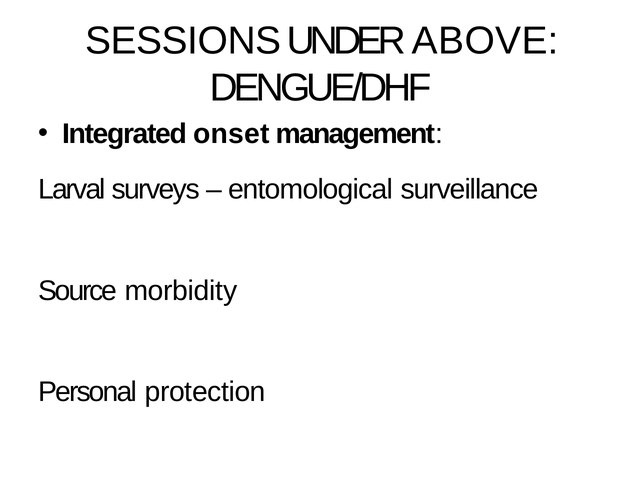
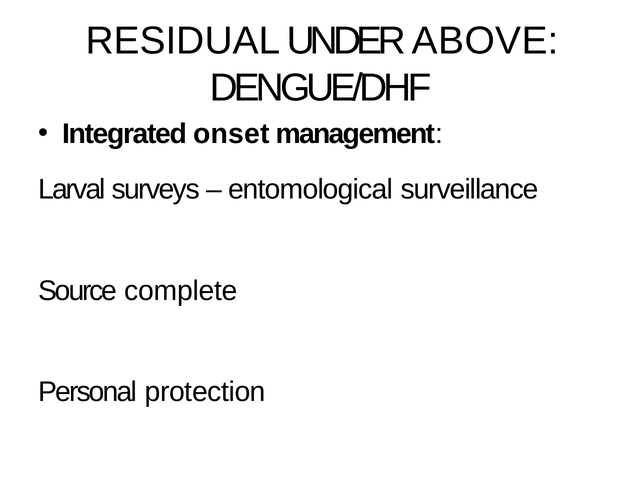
SESSIONS: SESSIONS -> RESIDUAL
morbidity: morbidity -> complete
